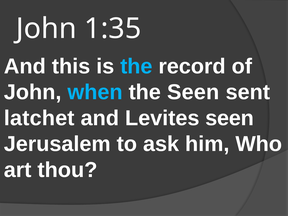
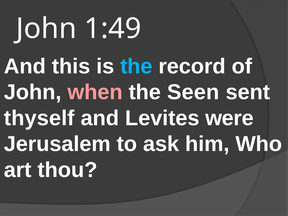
1:35: 1:35 -> 1:49
when colour: light blue -> pink
latchet: latchet -> thyself
Levites seen: seen -> were
